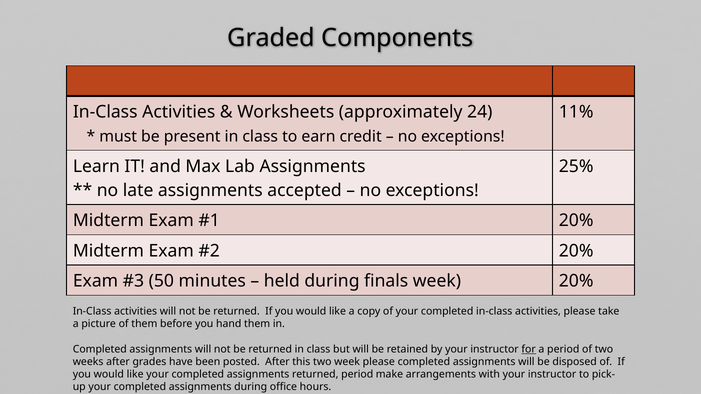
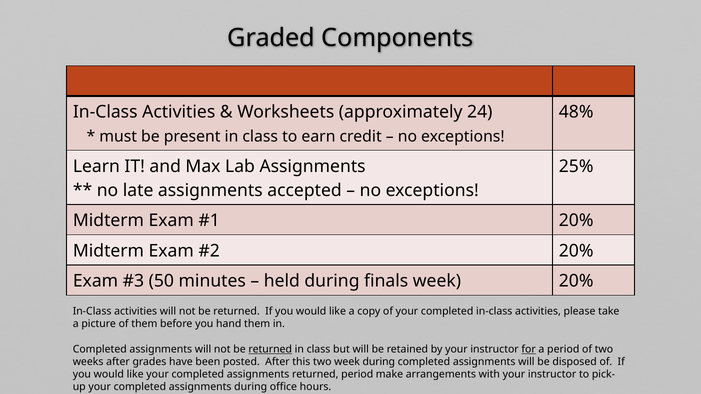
11%: 11% -> 48%
returned at (270, 349) underline: none -> present
week please: please -> during
